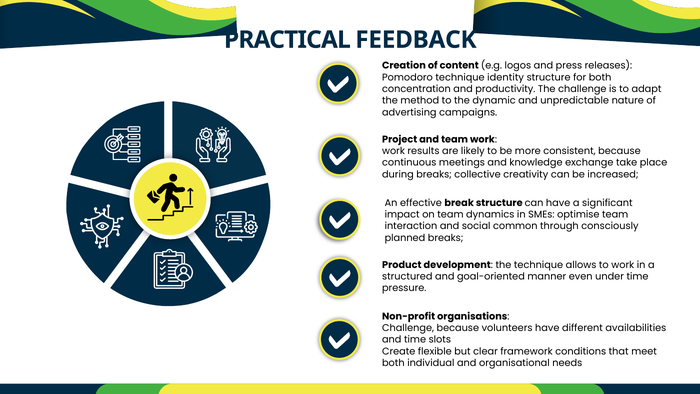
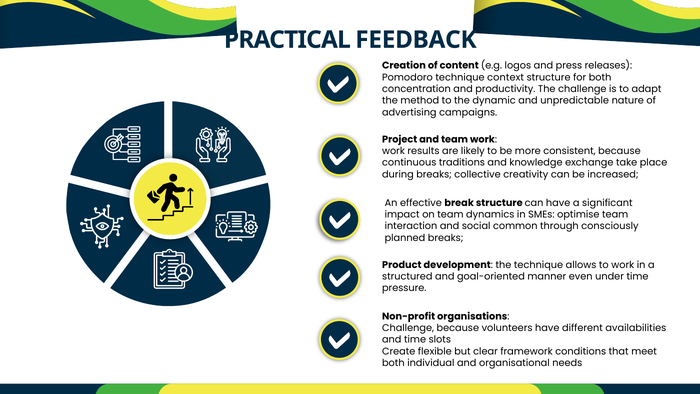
identity: identity -> context
meetings: meetings -> traditions
